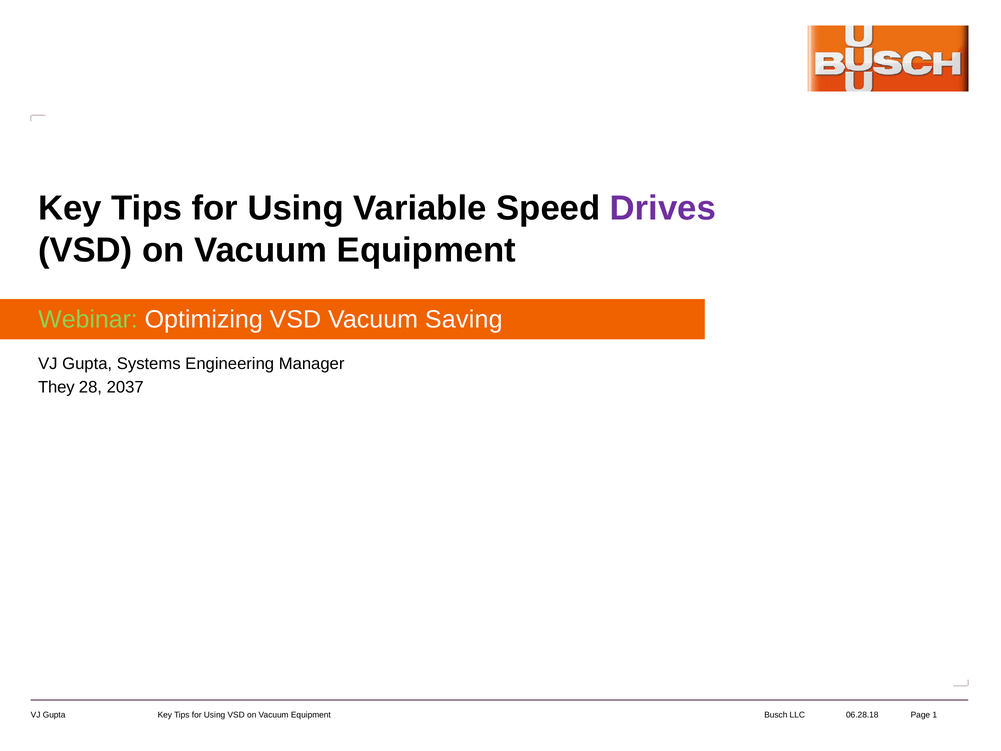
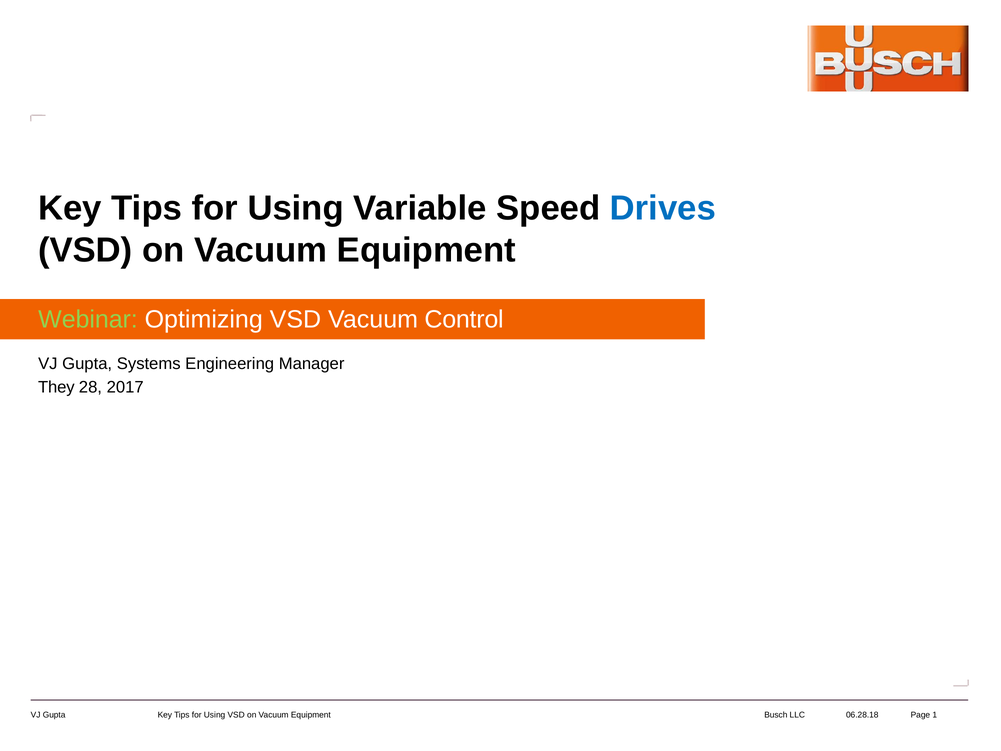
Drives colour: purple -> blue
Saving: Saving -> Control
2037: 2037 -> 2017
